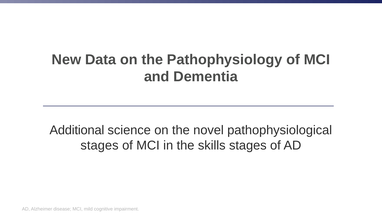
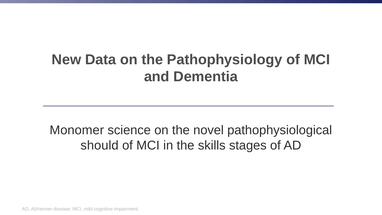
Additional: Additional -> Monomer
stages at (100, 145): stages -> should
